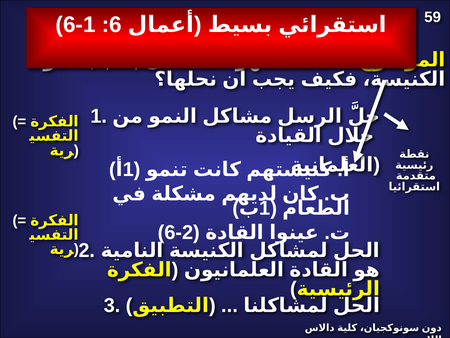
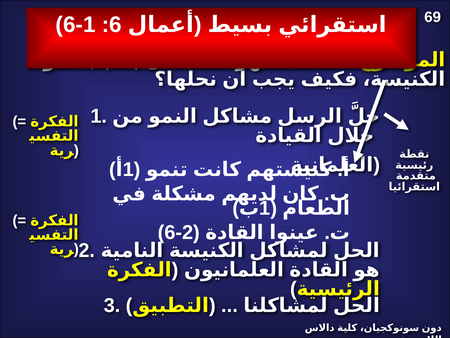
59: 59 -> 69
